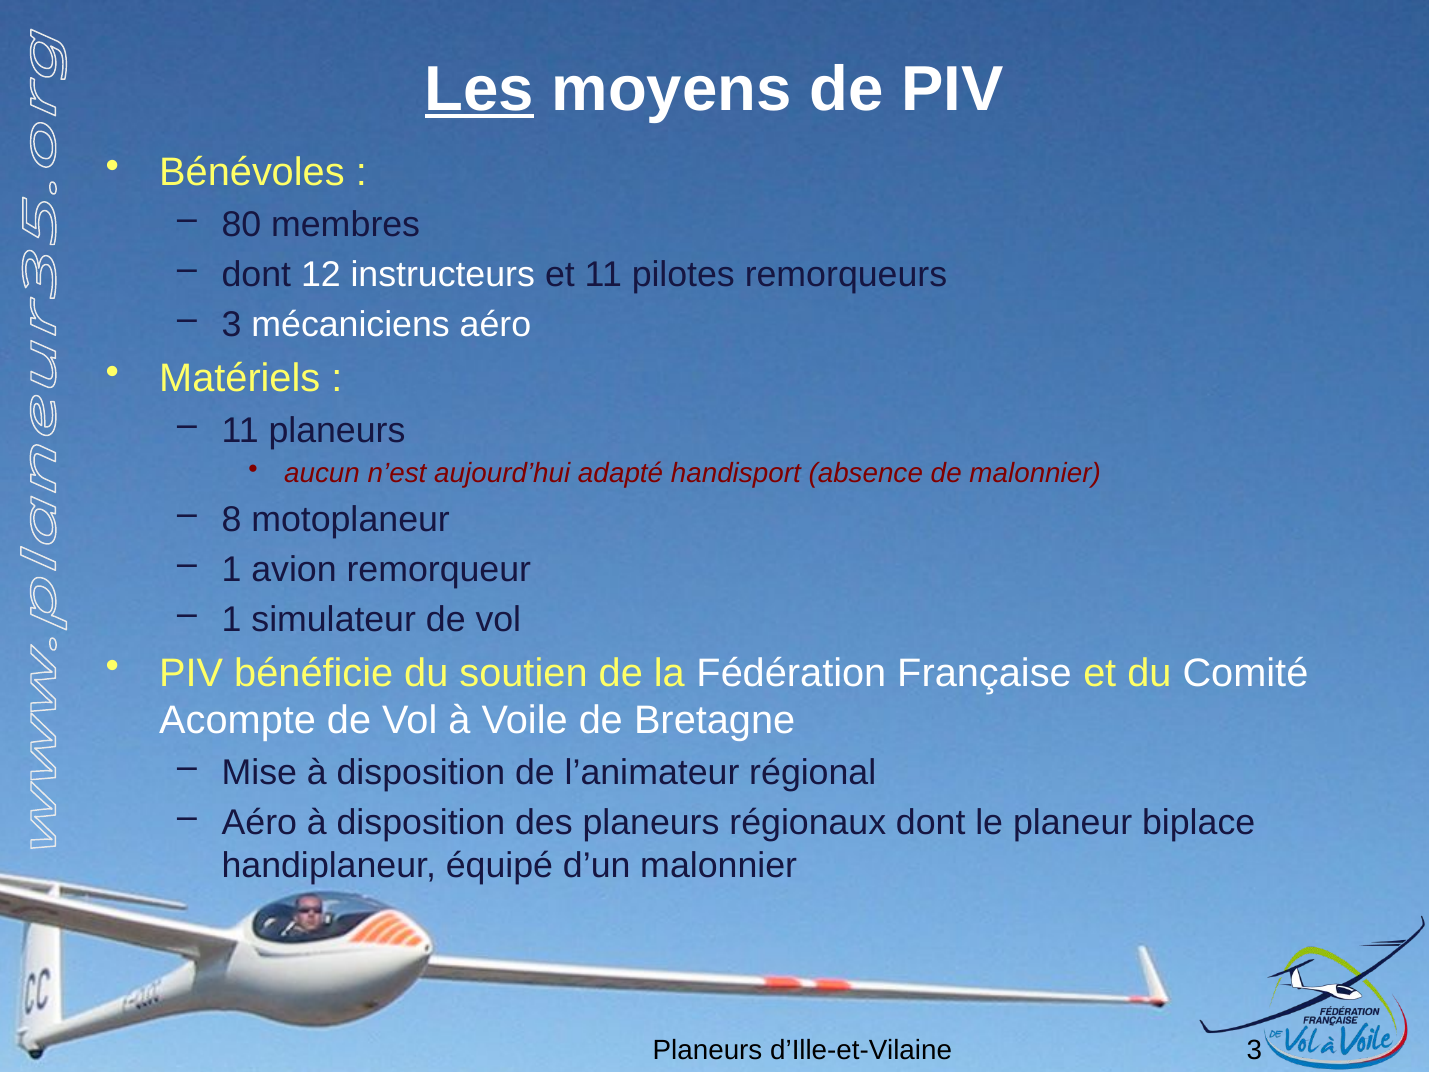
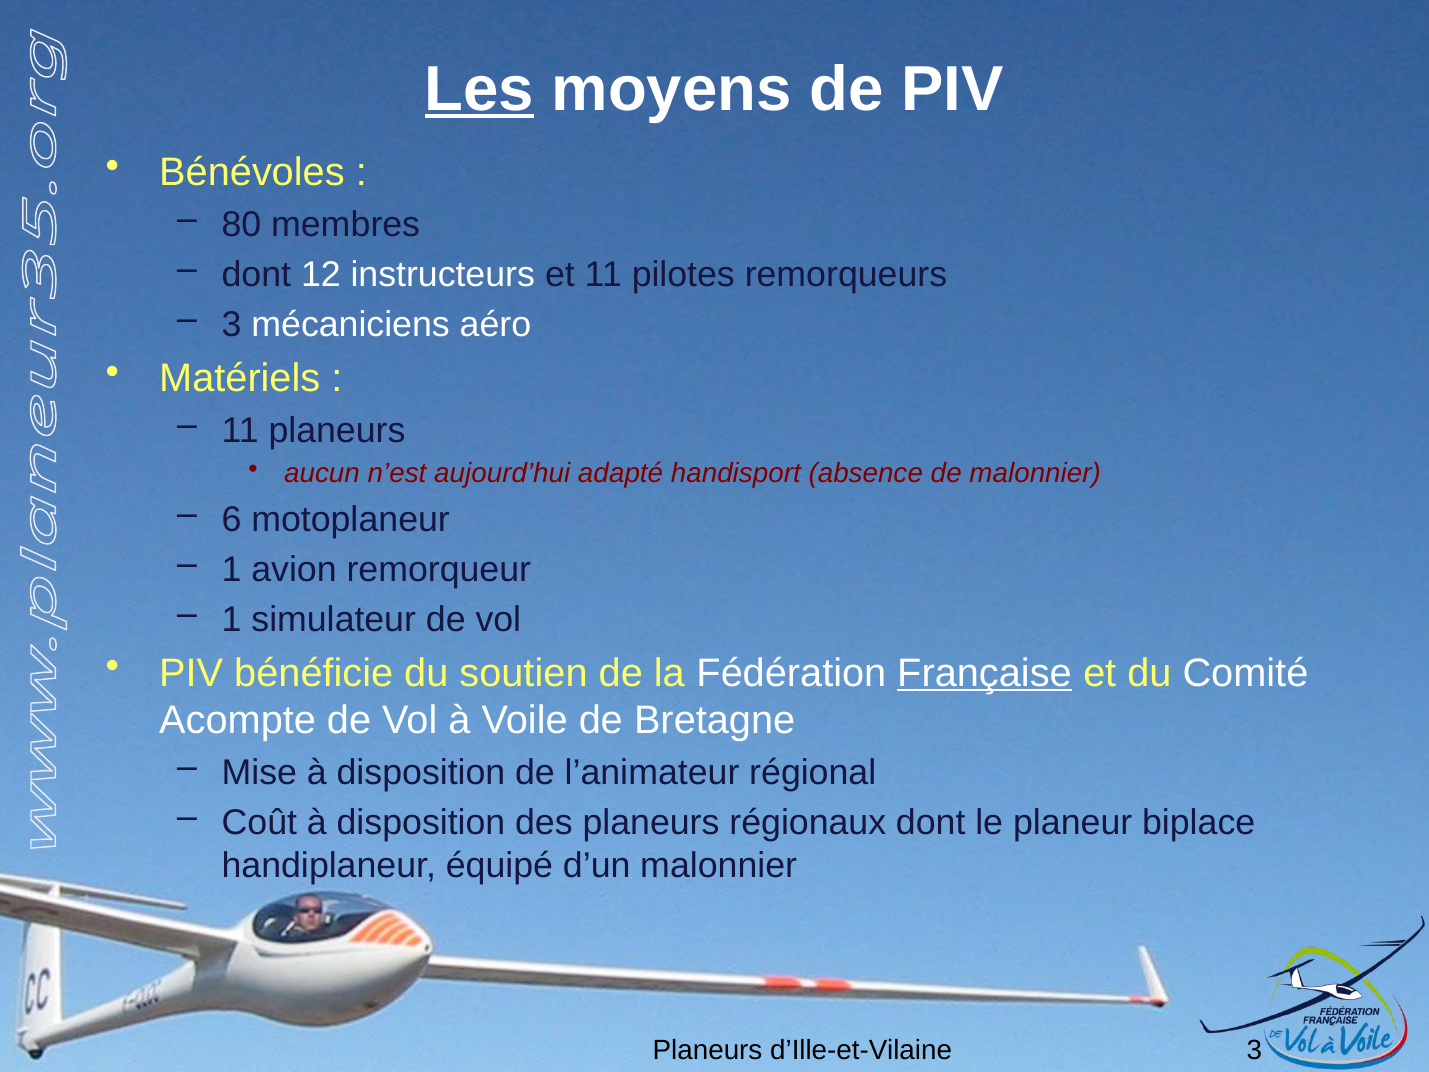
8: 8 -> 6
Française underline: none -> present
Aéro at (259, 823): Aéro -> Coût
